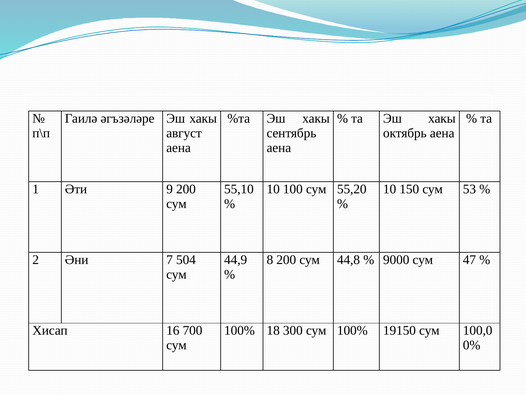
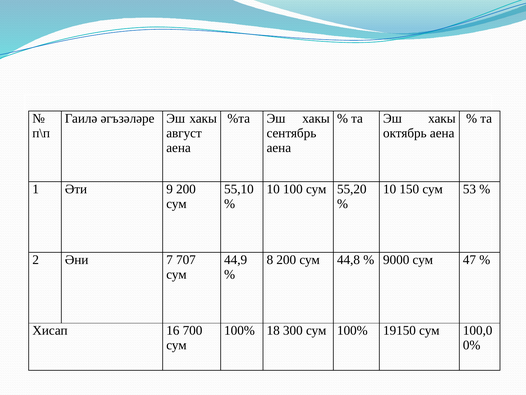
504: 504 -> 707
